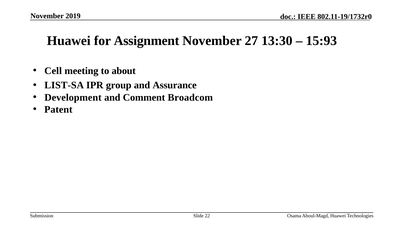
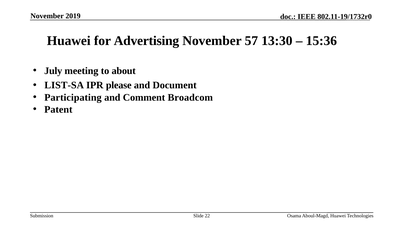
Assignment: Assignment -> Advertising
27: 27 -> 57
15:93: 15:93 -> 15:36
Cell: Cell -> July
group: group -> please
Assurance: Assurance -> Document
Development: Development -> Participating
